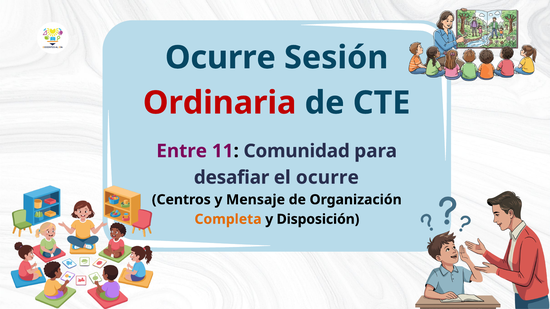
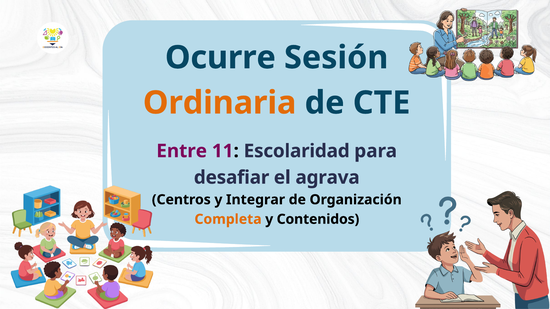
Ordinaria colour: red -> orange
Comunidad: Comunidad -> Escolaridad
el ocurre: ocurre -> agrava
Mensaje: Mensaje -> Integrar
Disposición: Disposición -> Contenidos
